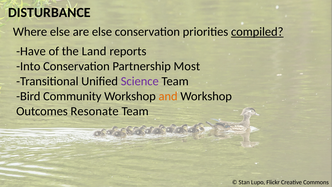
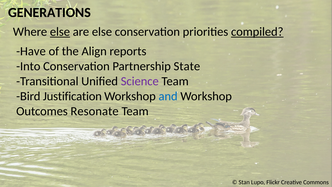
DISTURBANCE: DISTURBANCE -> GENERATIONS
else at (60, 32) underline: none -> present
Land: Land -> Align
Most: Most -> State
Community: Community -> Justification
and colour: orange -> blue
